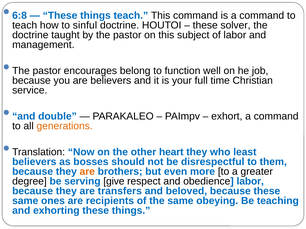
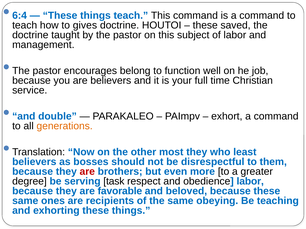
6:8: 6:8 -> 6:4
sinful: sinful -> gives
solver: solver -> saved
heart: heart -> most
are at (87, 172) colour: orange -> red
give: give -> task
transfers: transfers -> favorable
